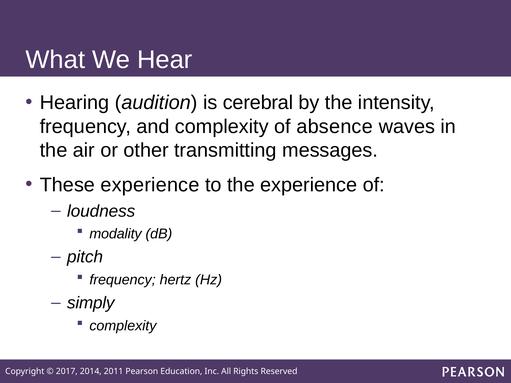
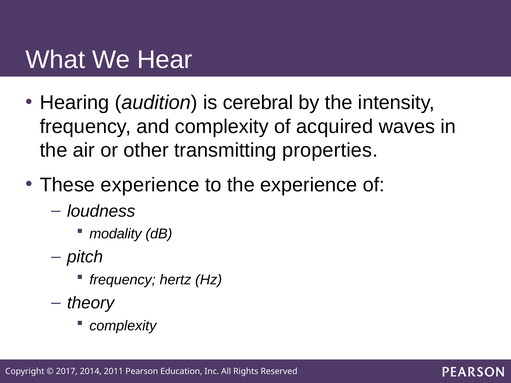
absence: absence -> acquired
messages: messages -> properties
simply: simply -> theory
